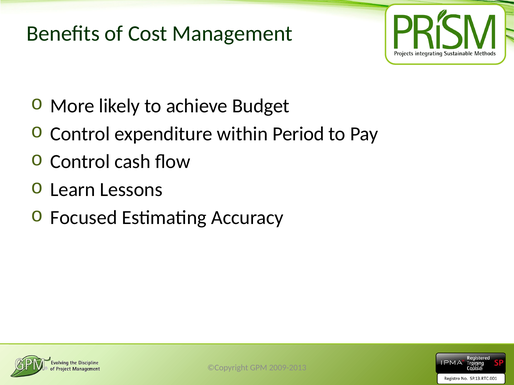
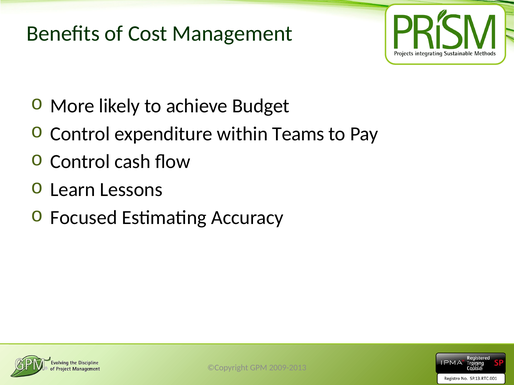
Period: Period -> Teams
